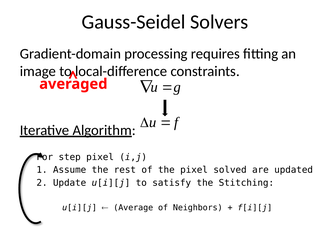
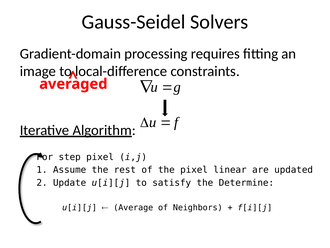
solved: solved -> linear
Stitching: Stitching -> Determine
